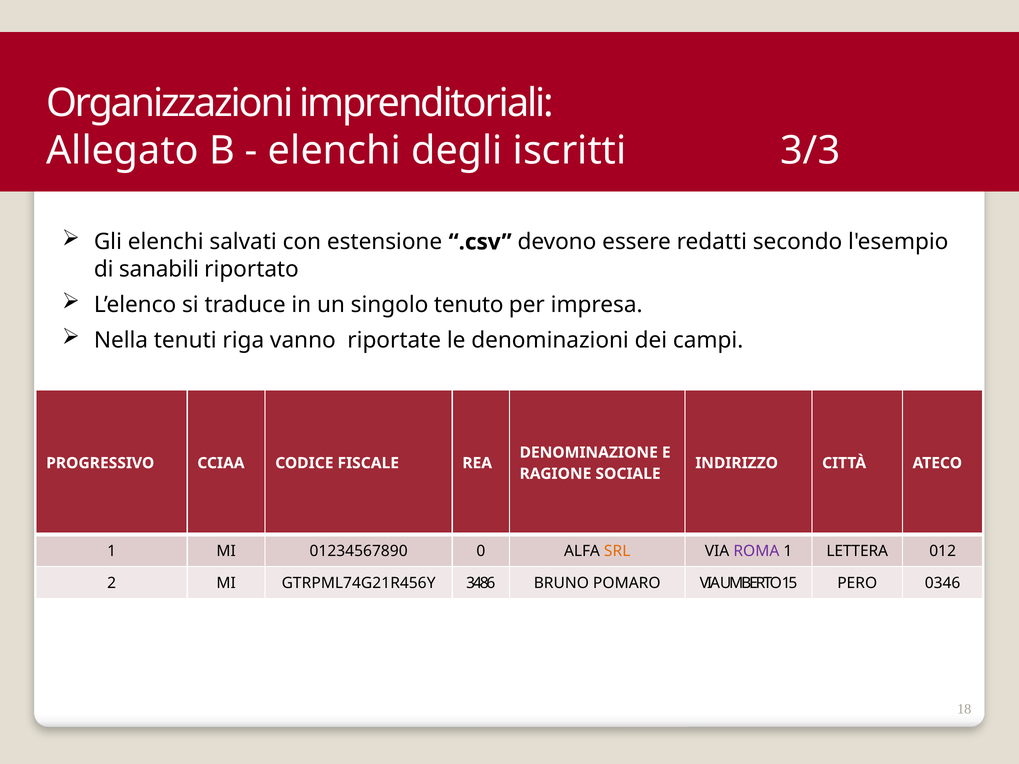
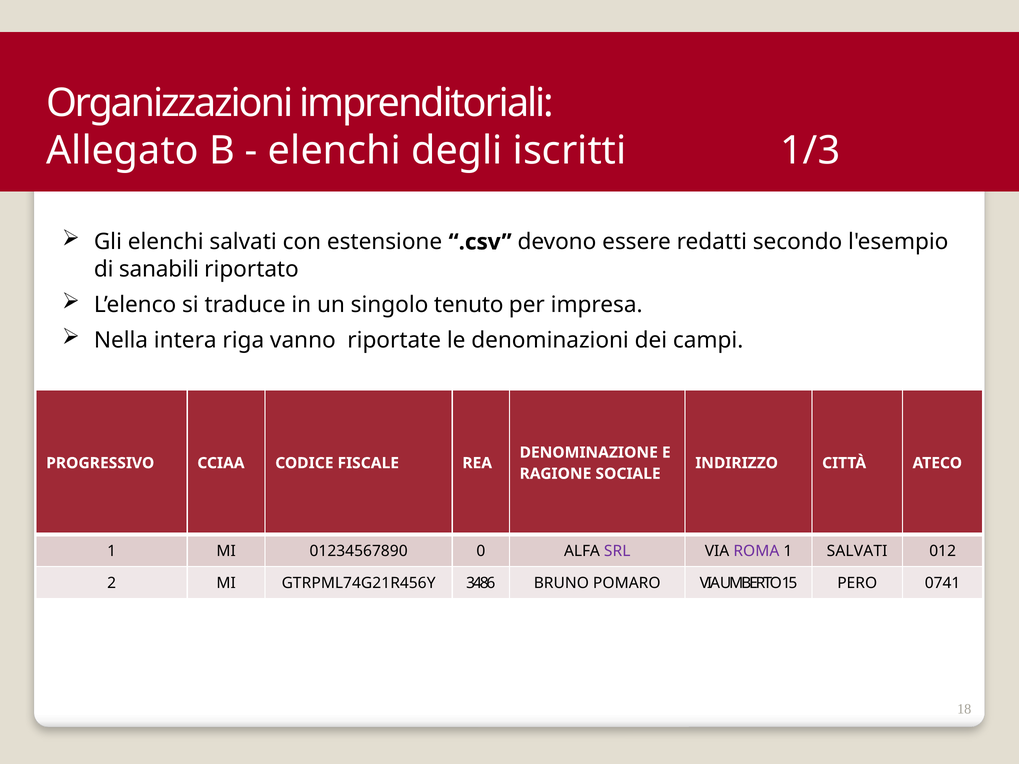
3/3: 3/3 -> 1/3
tenuti: tenuti -> intera
SRL colour: orange -> purple
1 LETTERA: LETTERA -> SALVATI
0346: 0346 -> 0741
